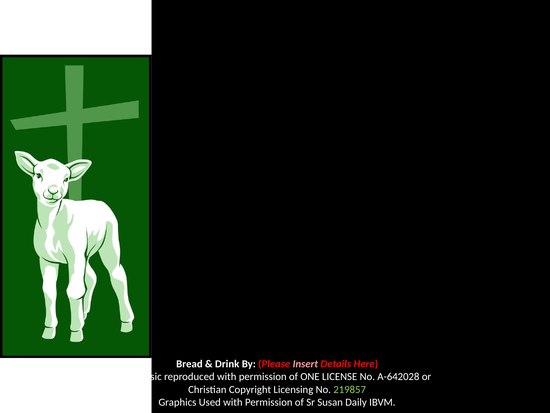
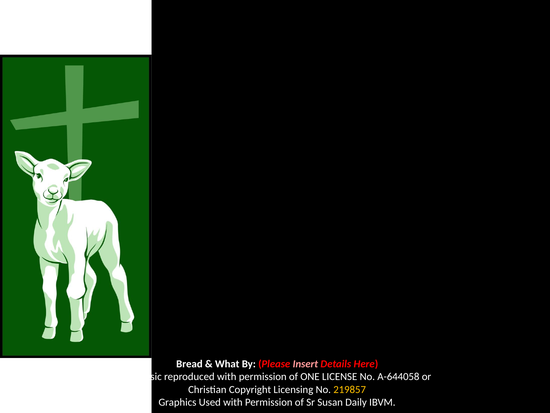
Drink: Drink -> What
A-642028: A-642028 -> A-644058
219857 colour: light green -> yellow
